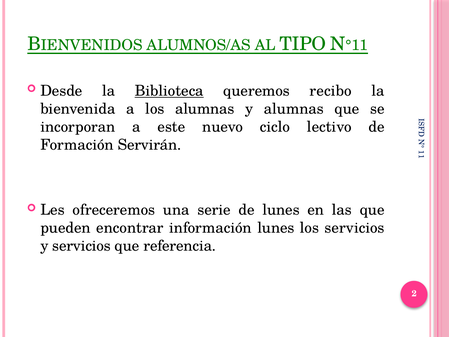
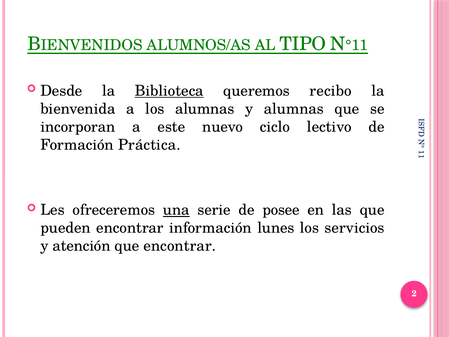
Servirán: Servirán -> Práctica
una underline: none -> present
de lunes: lunes -> posee
y servicios: servicios -> atención
que referencia: referencia -> encontrar
